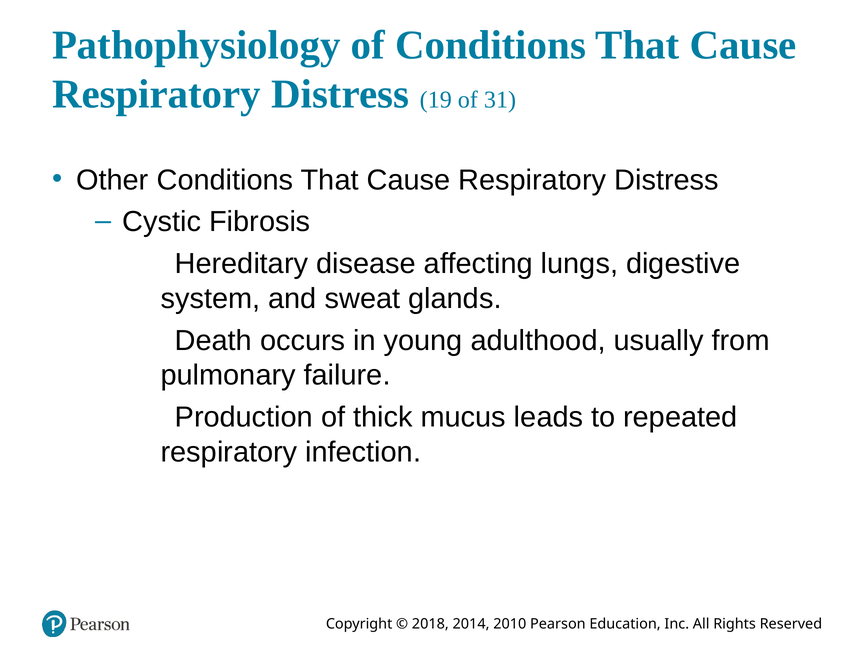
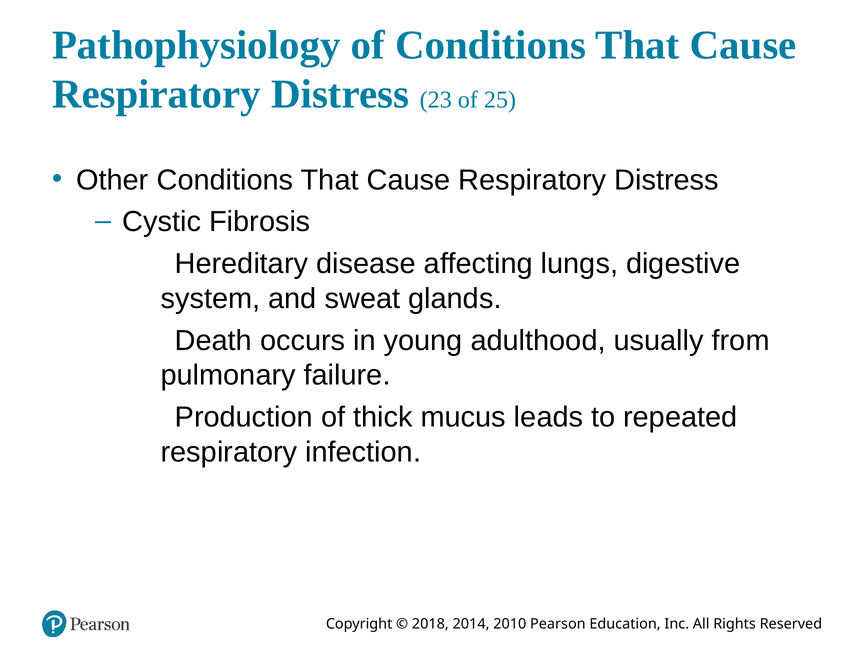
19: 19 -> 23
31: 31 -> 25
